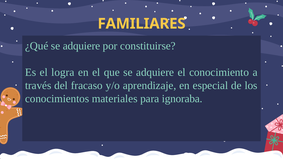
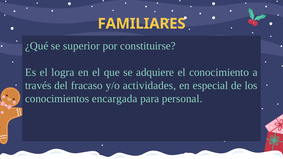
¿Qué se adquiere: adquiere -> superior
aprendizaje: aprendizaje -> actividades
materiales: materiales -> encargada
ignoraba: ignoraba -> personal
